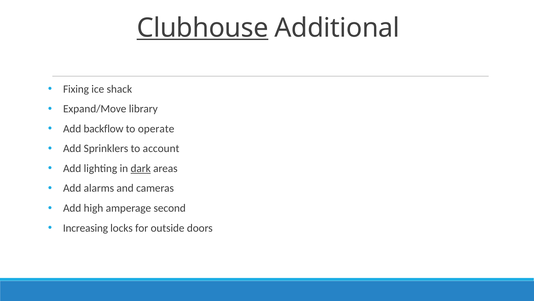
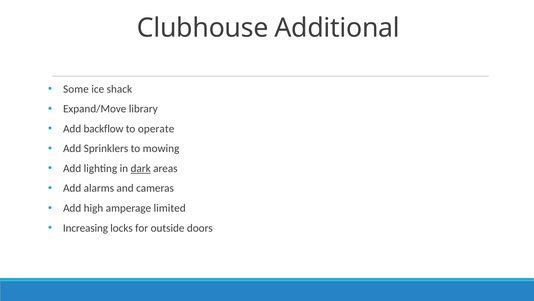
Clubhouse underline: present -> none
Fixing: Fixing -> Some
account: account -> mowing
second: second -> limited
